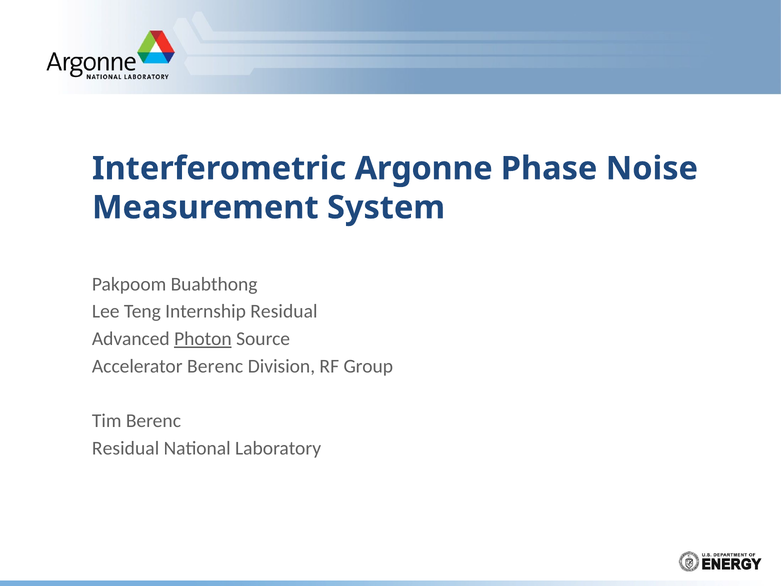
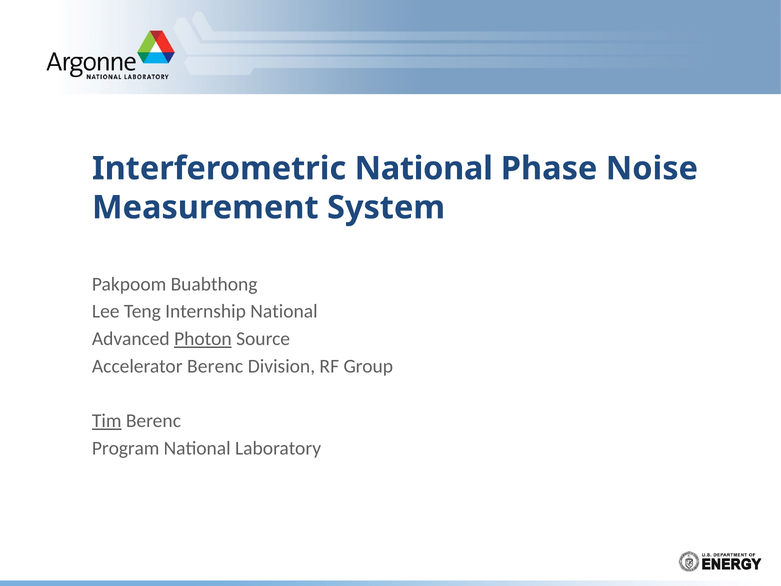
Interferometric Argonne: Argonne -> National
Internship Residual: Residual -> National
Tim underline: none -> present
Residual at (126, 448): Residual -> Program
